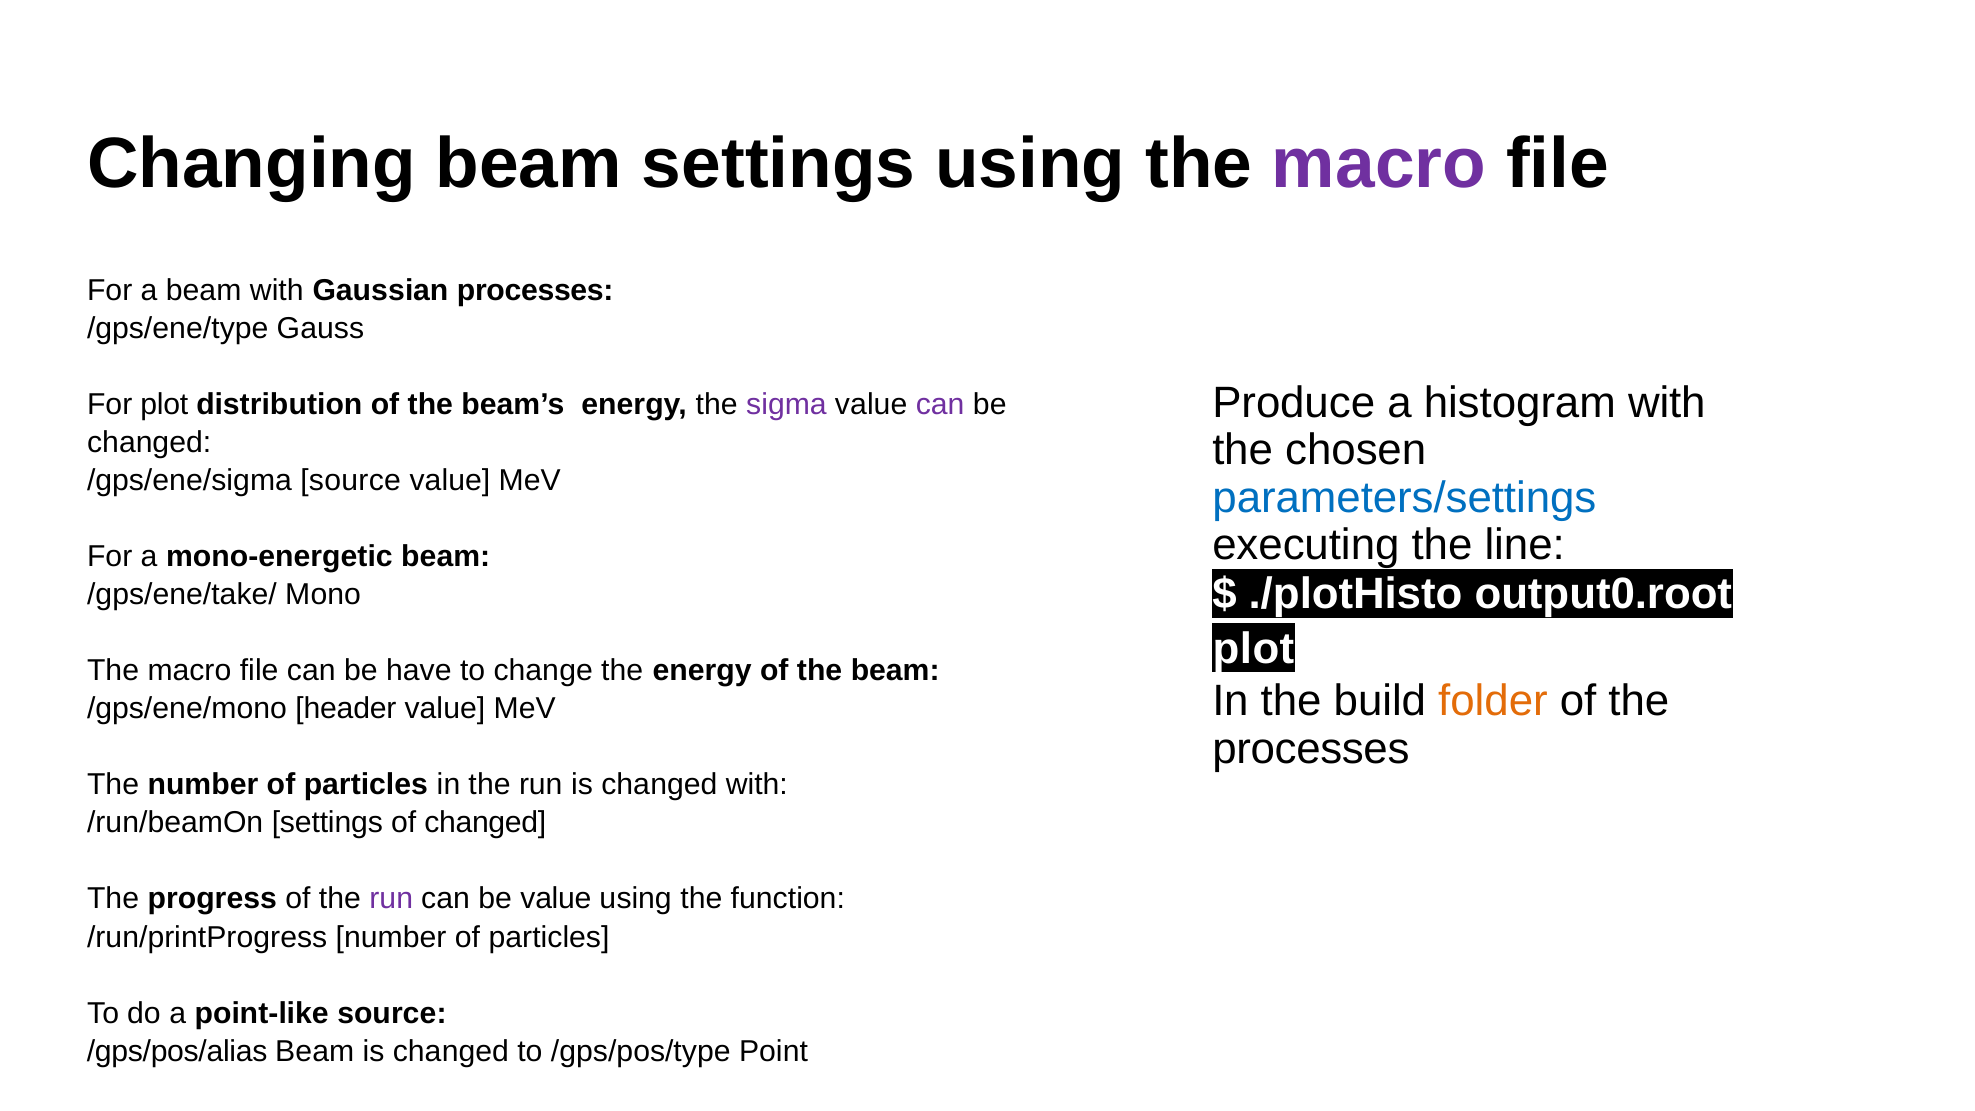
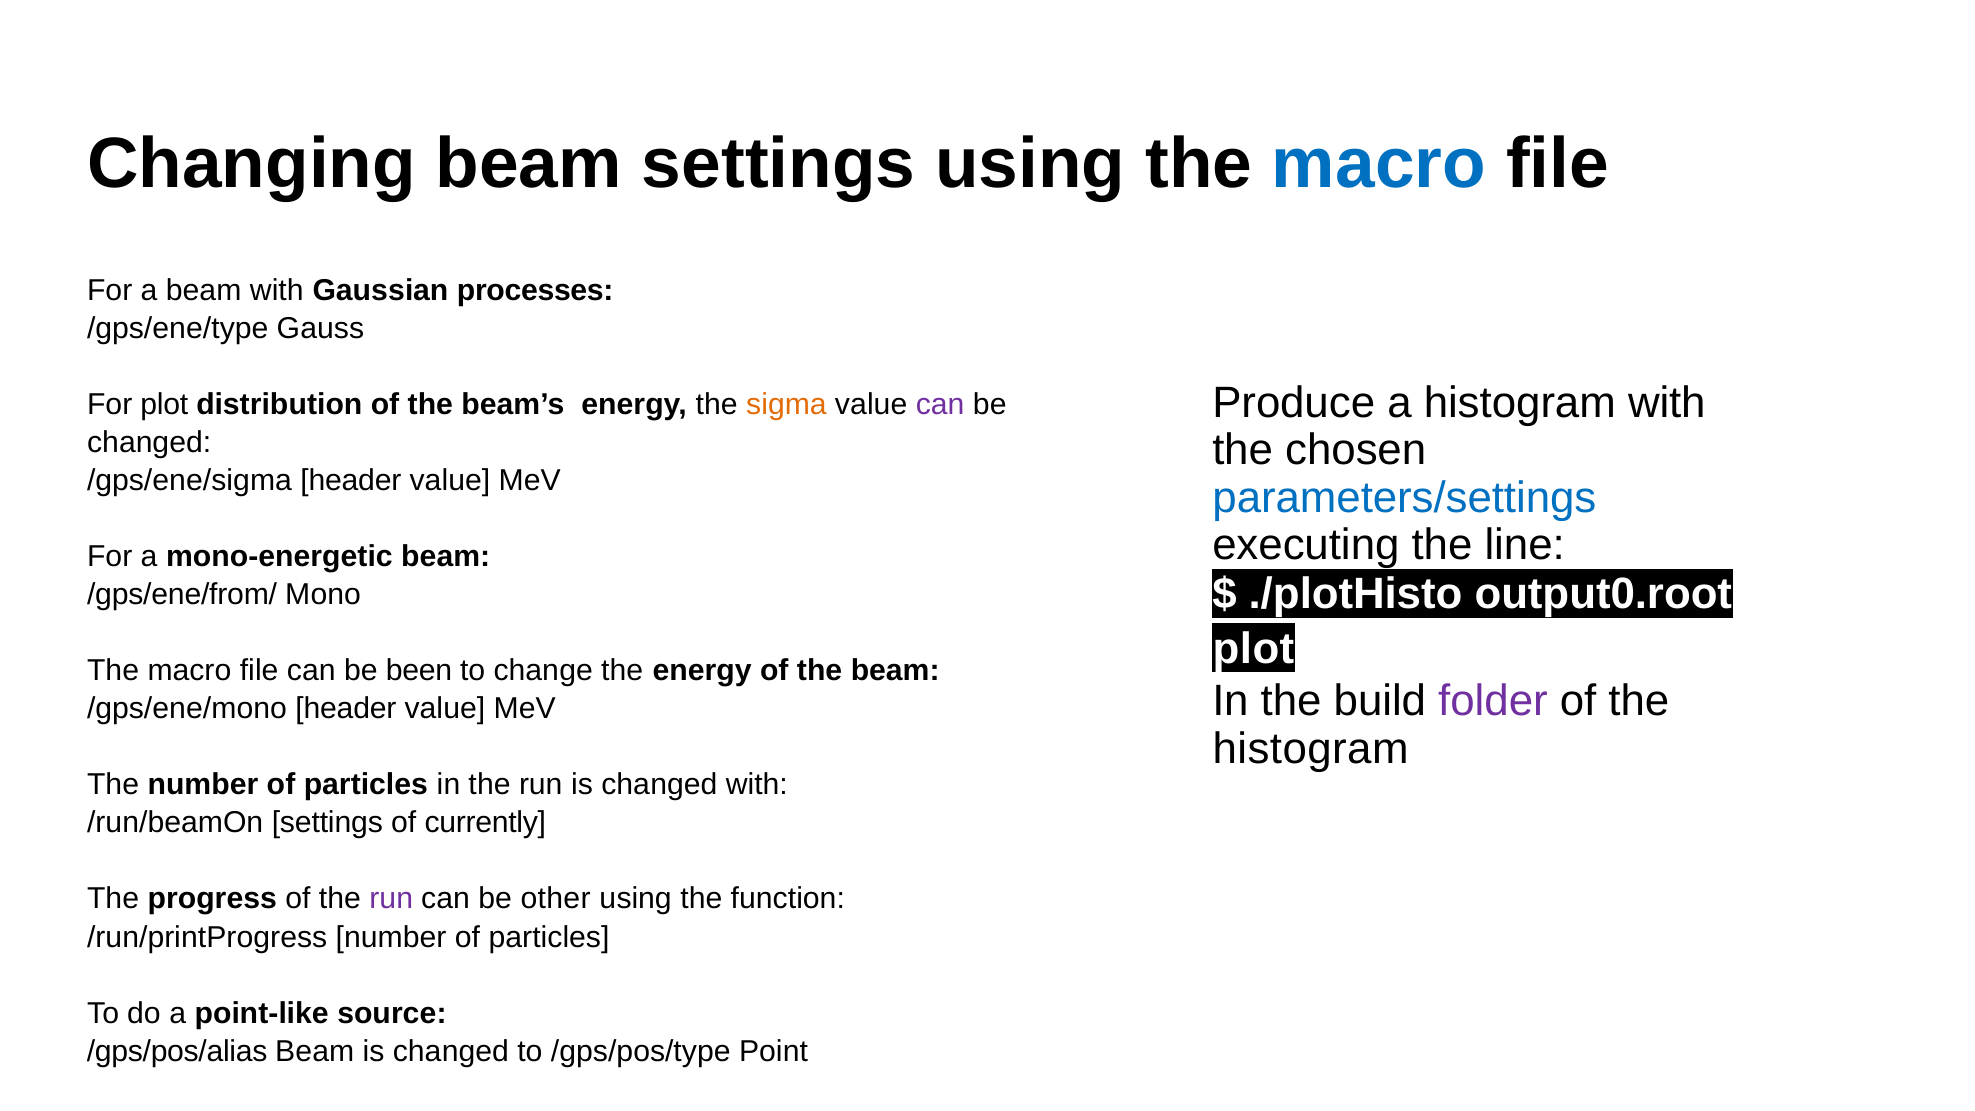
macro at (1379, 164) colour: purple -> blue
sigma colour: purple -> orange
/gps/ene/sigma source: source -> header
/gps/ene/take/: /gps/ene/take/ -> /gps/ene/from/
have: have -> been
folder colour: orange -> purple
processes at (1311, 749): processes -> histogram
of changed: changed -> currently
be value: value -> other
